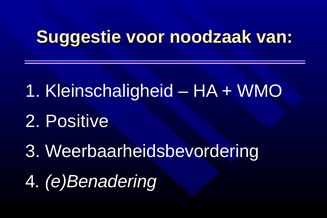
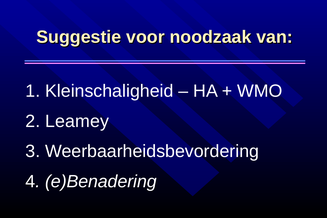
Positive: Positive -> Leamey
